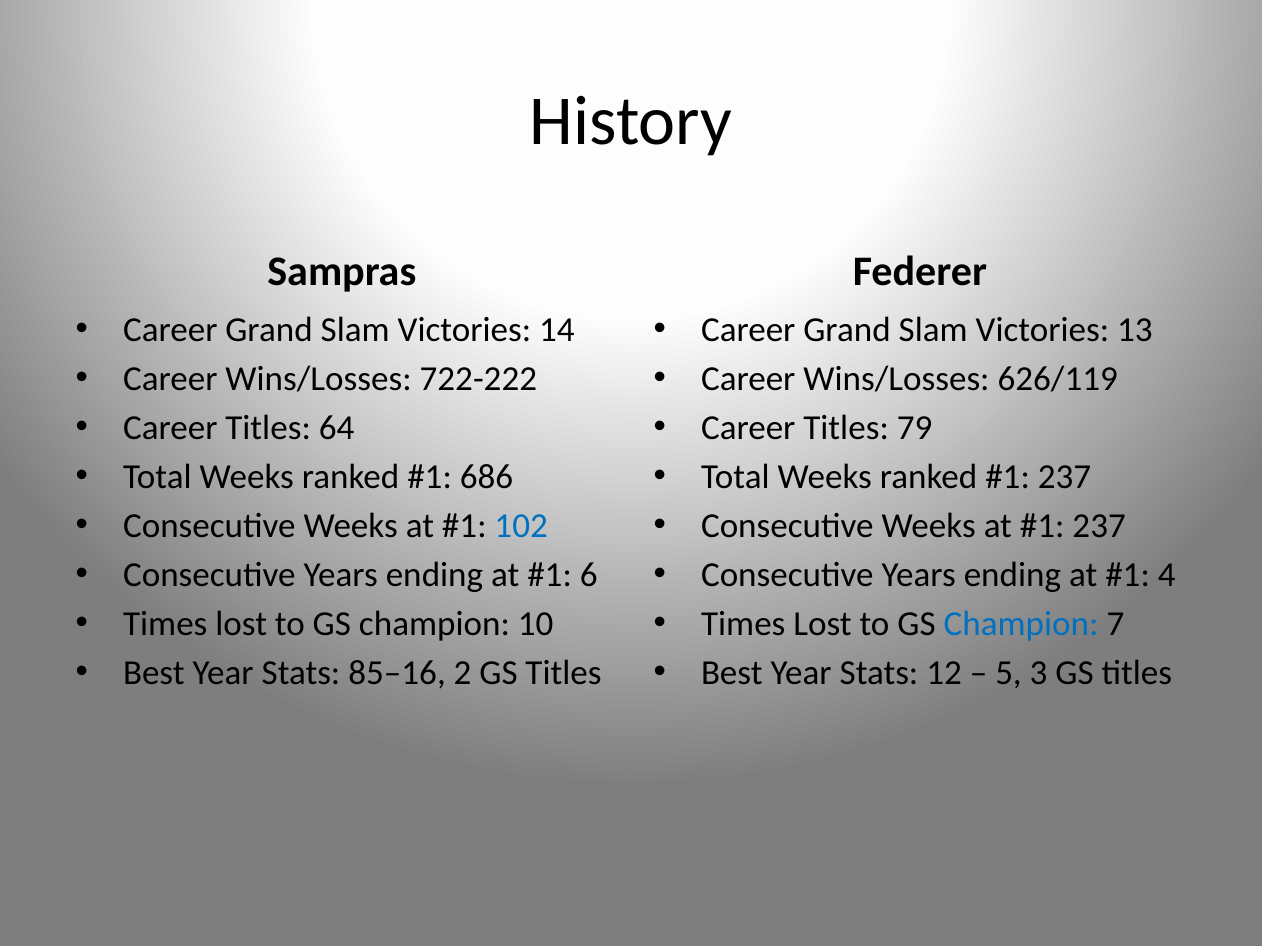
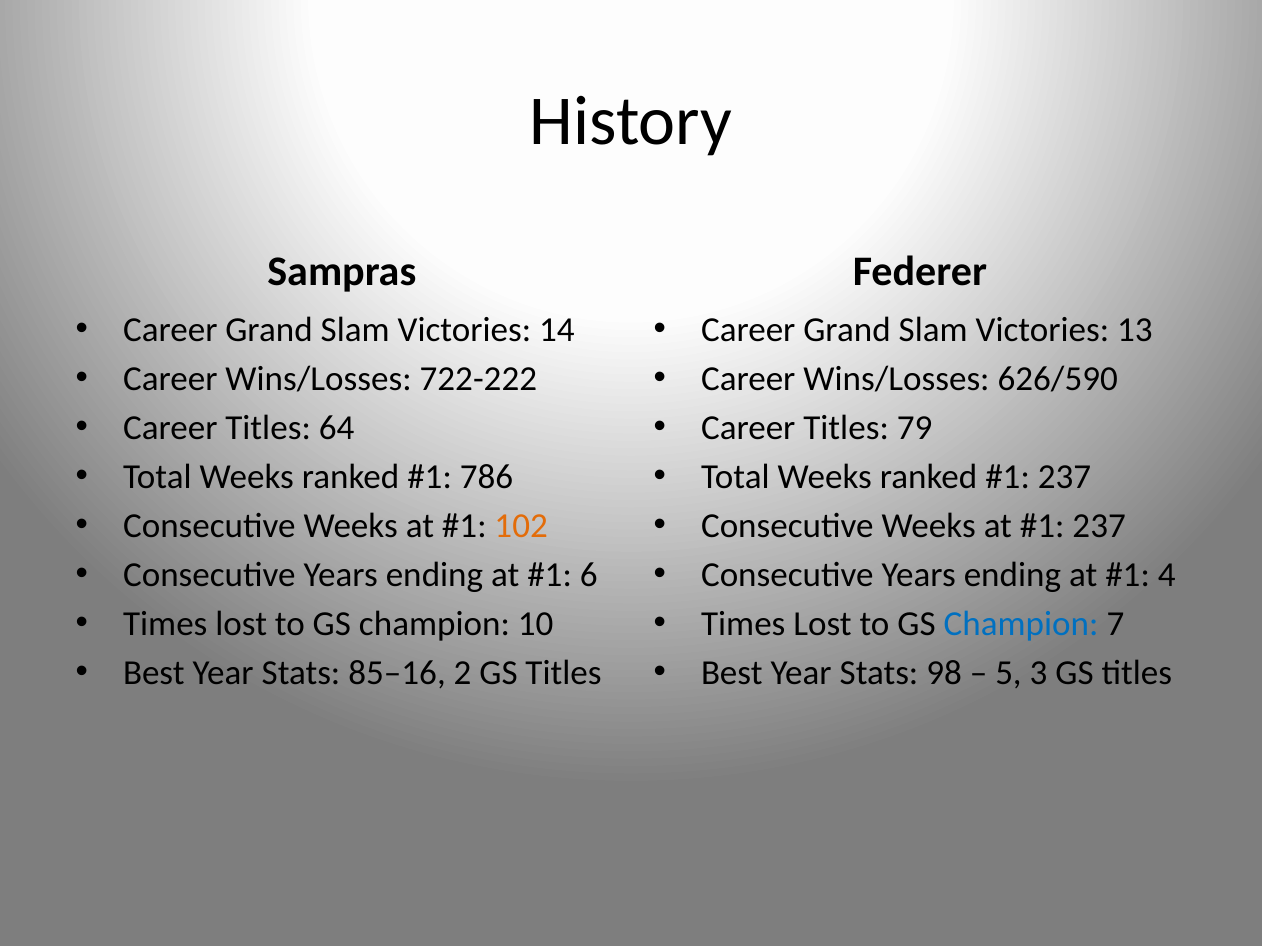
626/119: 626/119 -> 626/590
686: 686 -> 786
102 colour: blue -> orange
12: 12 -> 98
